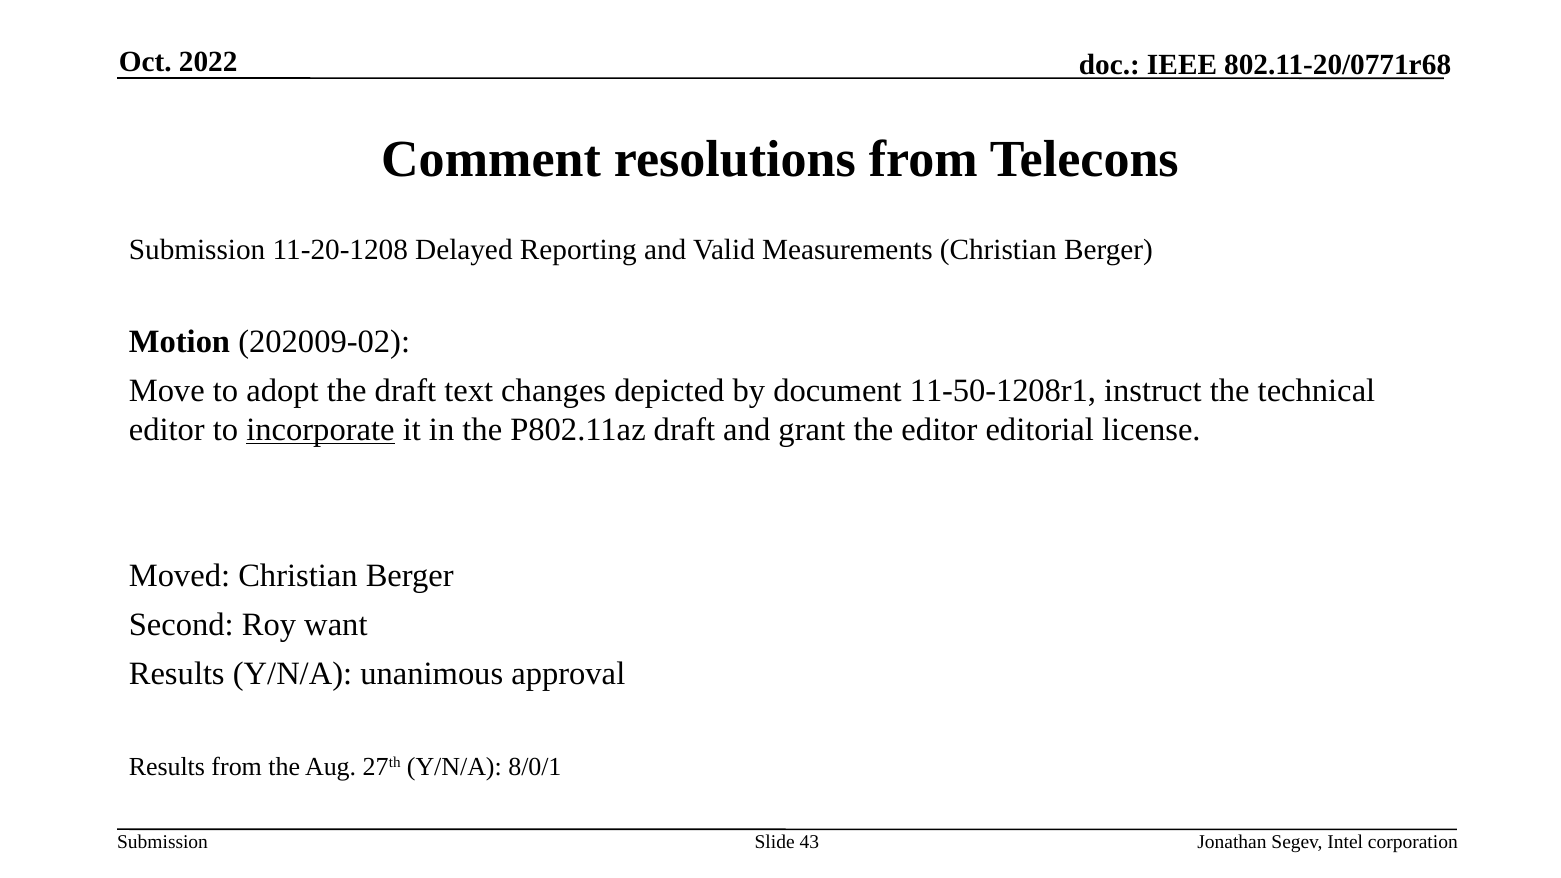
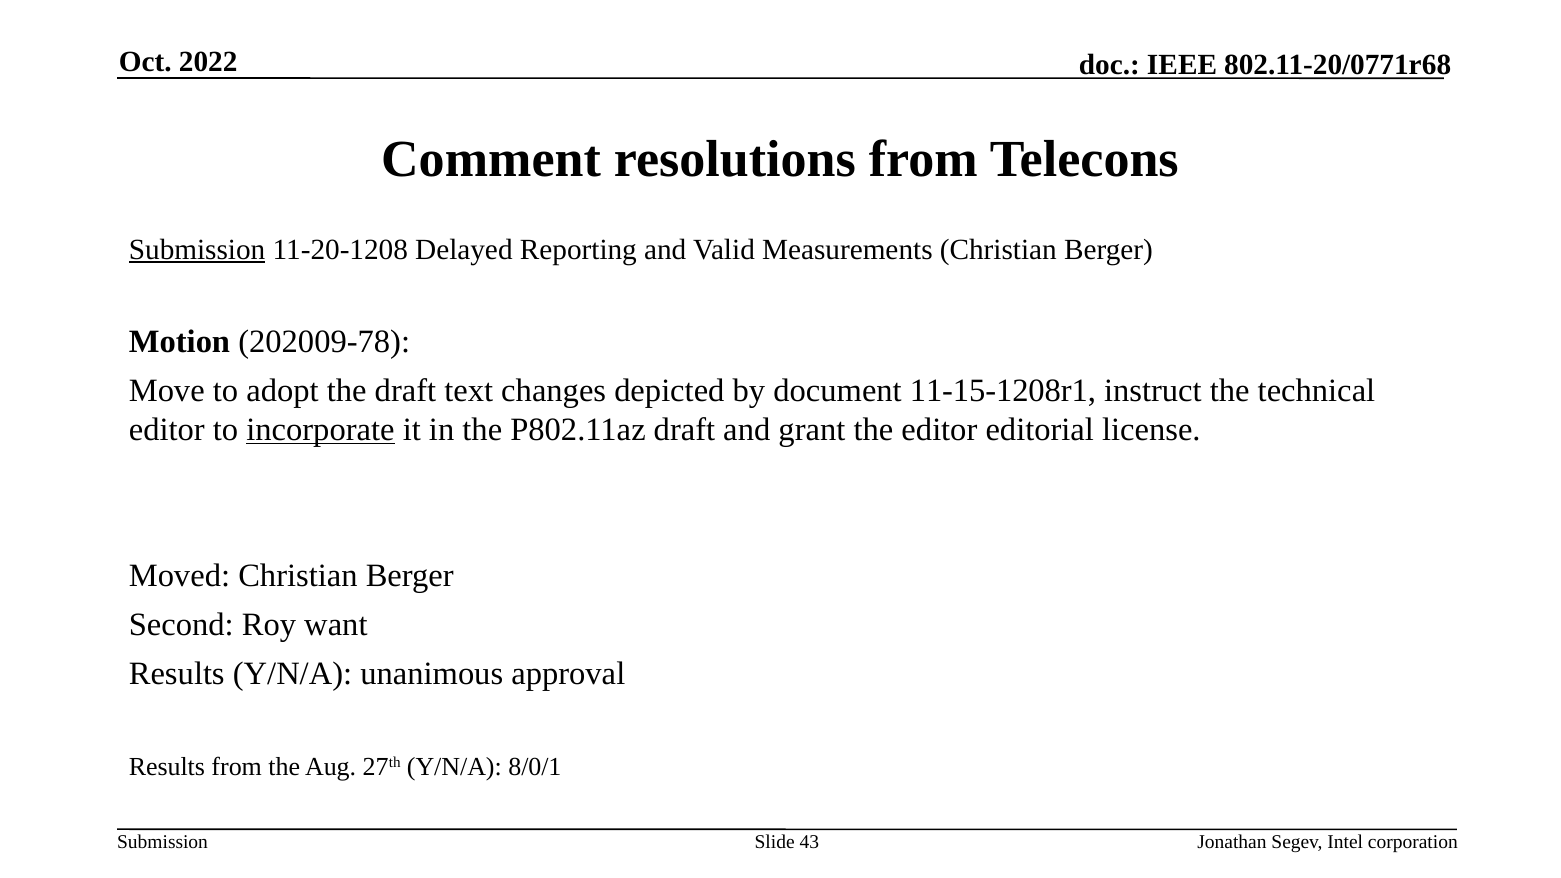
Submission at (197, 250) underline: none -> present
202009-02: 202009-02 -> 202009-78
11-50-1208r1: 11-50-1208r1 -> 11-15-1208r1
